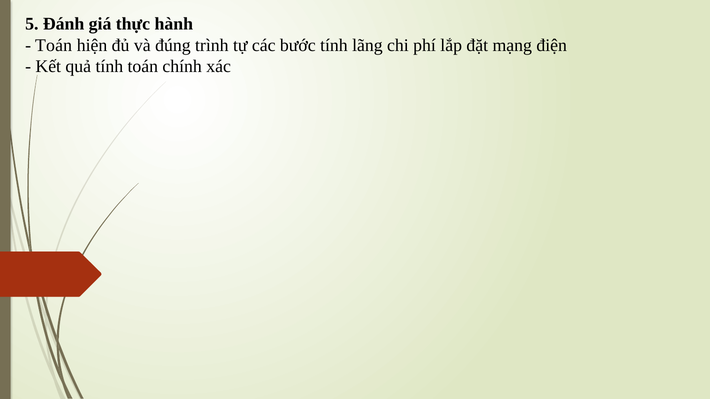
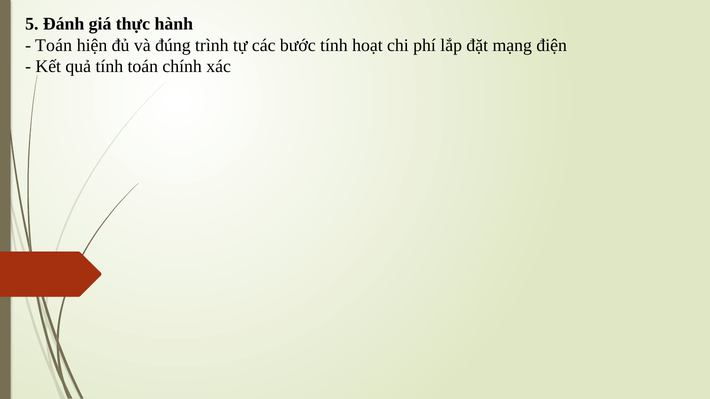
lãng: lãng -> hoạt
